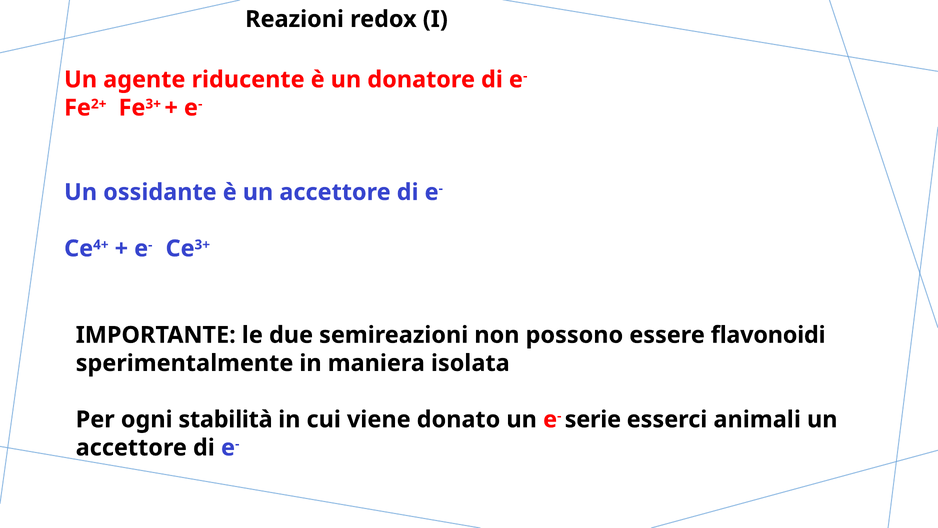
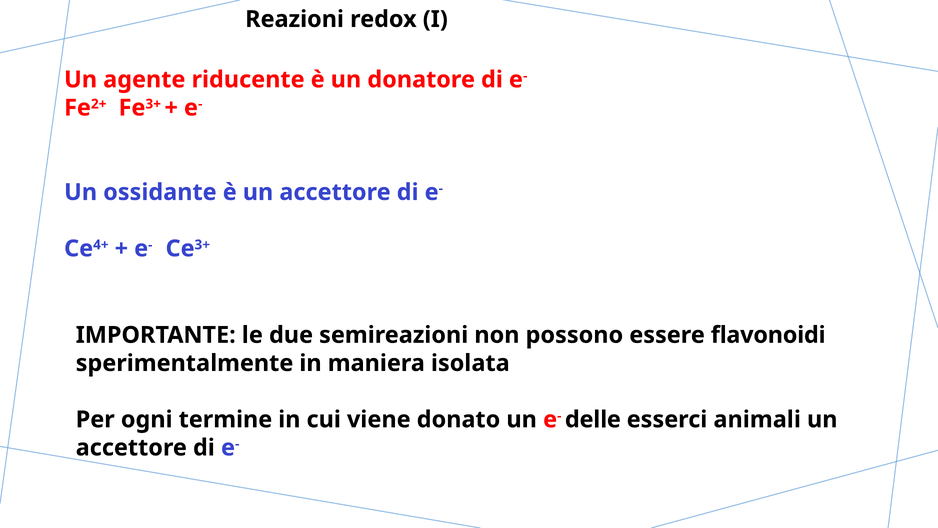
stabilità: stabilità -> termine
serie: serie -> delle
